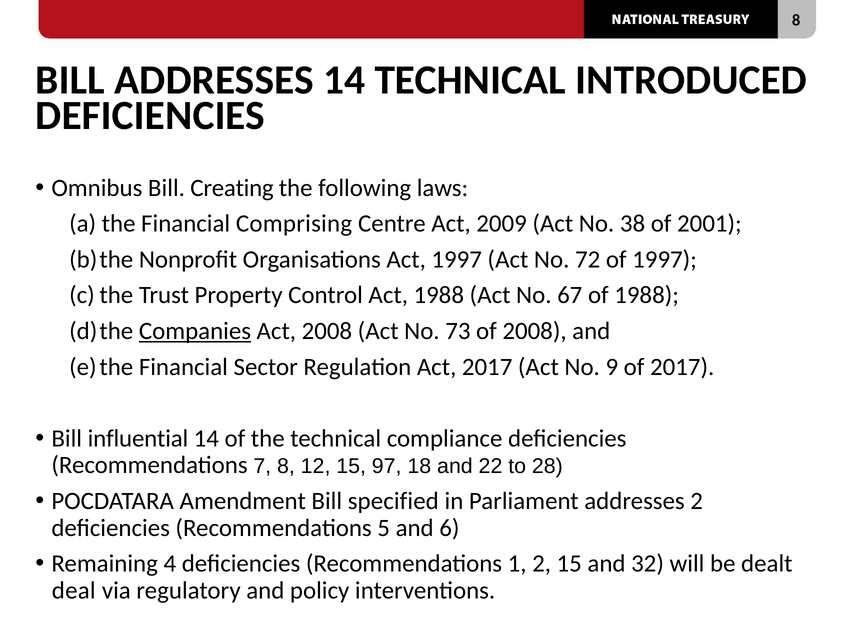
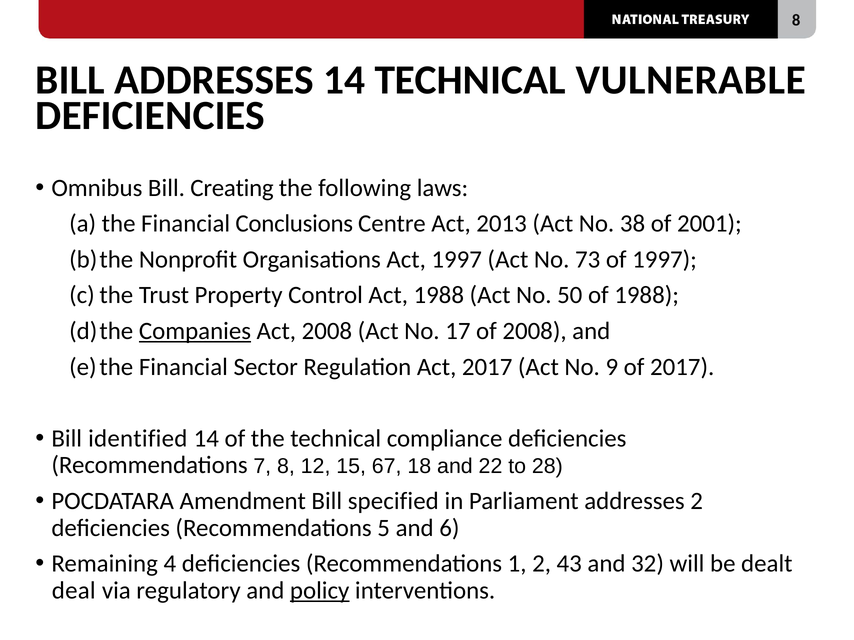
INTRODUCED: INTRODUCED -> VULNERABLE
Comprising: Comprising -> Conclusions
2009: 2009 -> 2013
72: 72 -> 73
67: 67 -> 50
73: 73 -> 17
influential: influential -> identified
97: 97 -> 67
2 15: 15 -> 43
policy underline: none -> present
